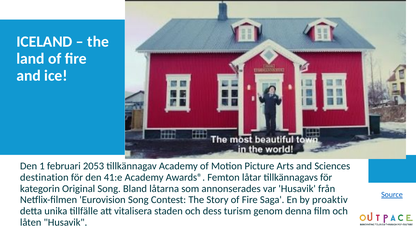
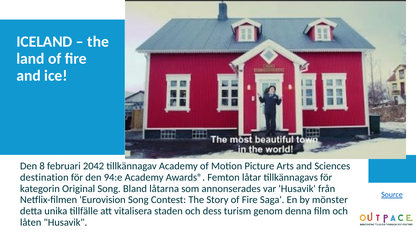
1: 1 -> 8
2053: 2053 -> 2042
41:e: 41:e -> 94:e
proaktiv: proaktiv -> mönster
